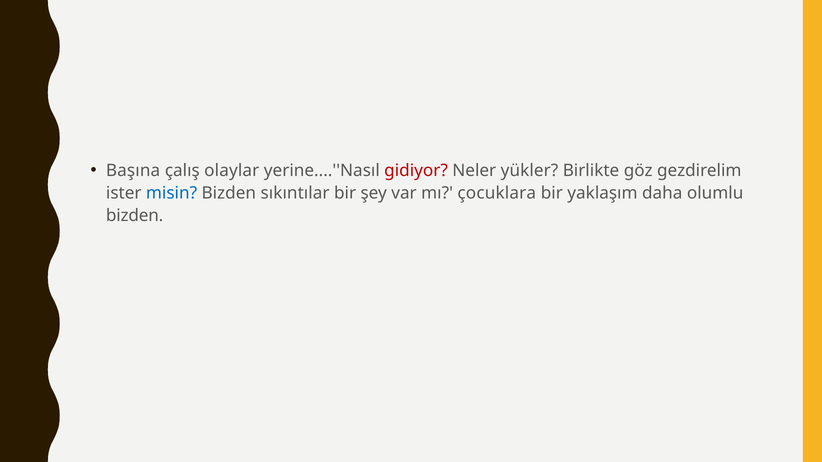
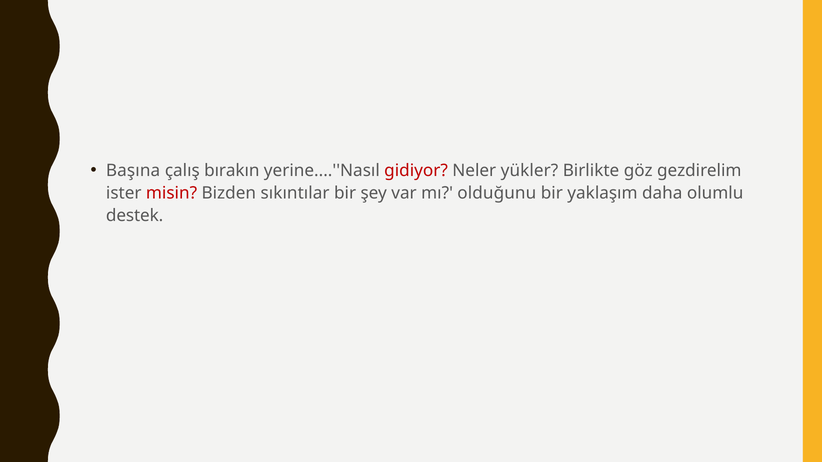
olaylar: olaylar -> bırakın
misin colour: blue -> red
çocuklara: çocuklara -> olduğunu
bizden at (135, 216): bizden -> destek
